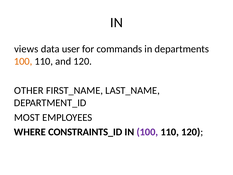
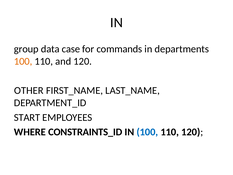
views: views -> group
user: user -> case
MOST: MOST -> START
100 at (147, 132) colour: purple -> blue
